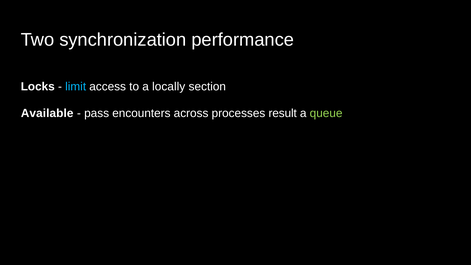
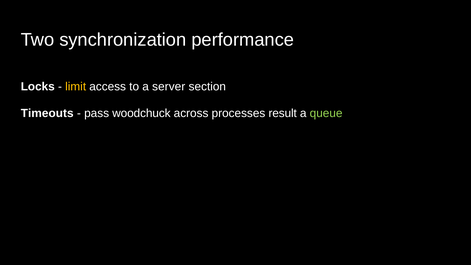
limit colour: light blue -> yellow
locally: locally -> server
Available: Available -> Timeouts
encounters: encounters -> woodchuck
